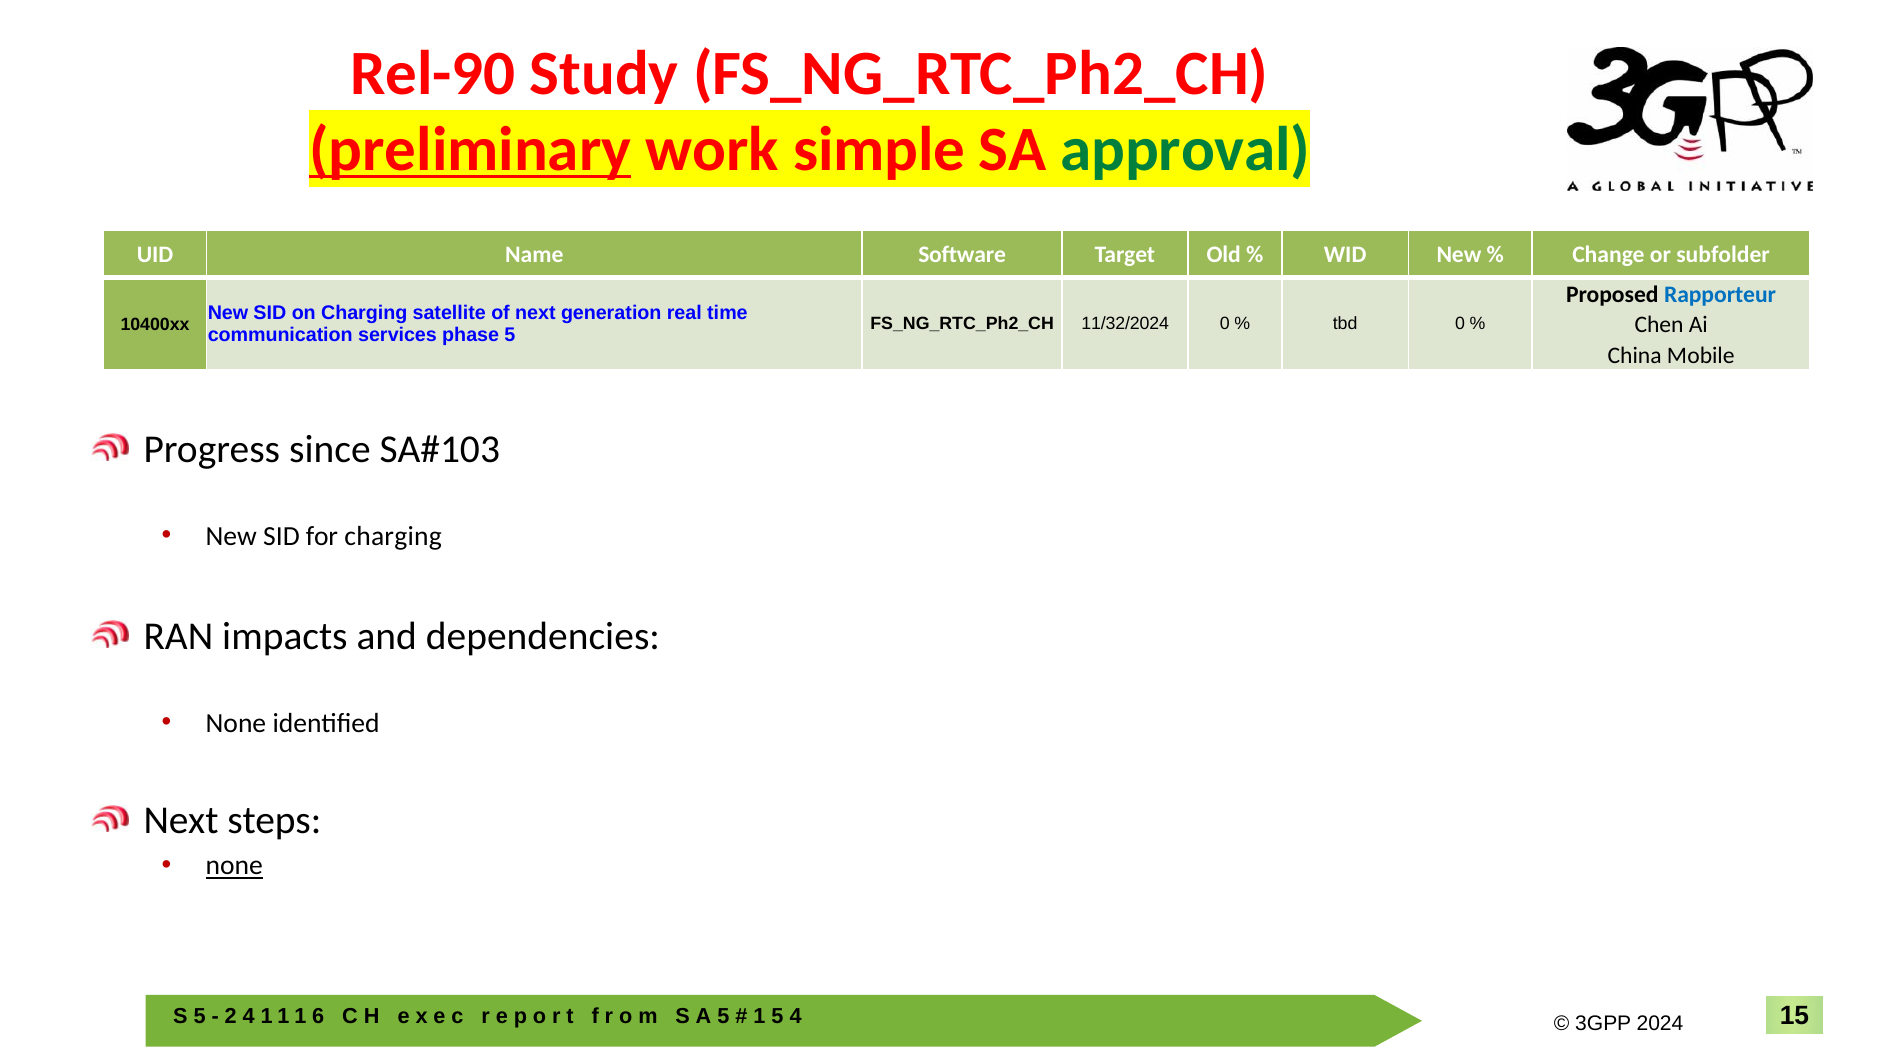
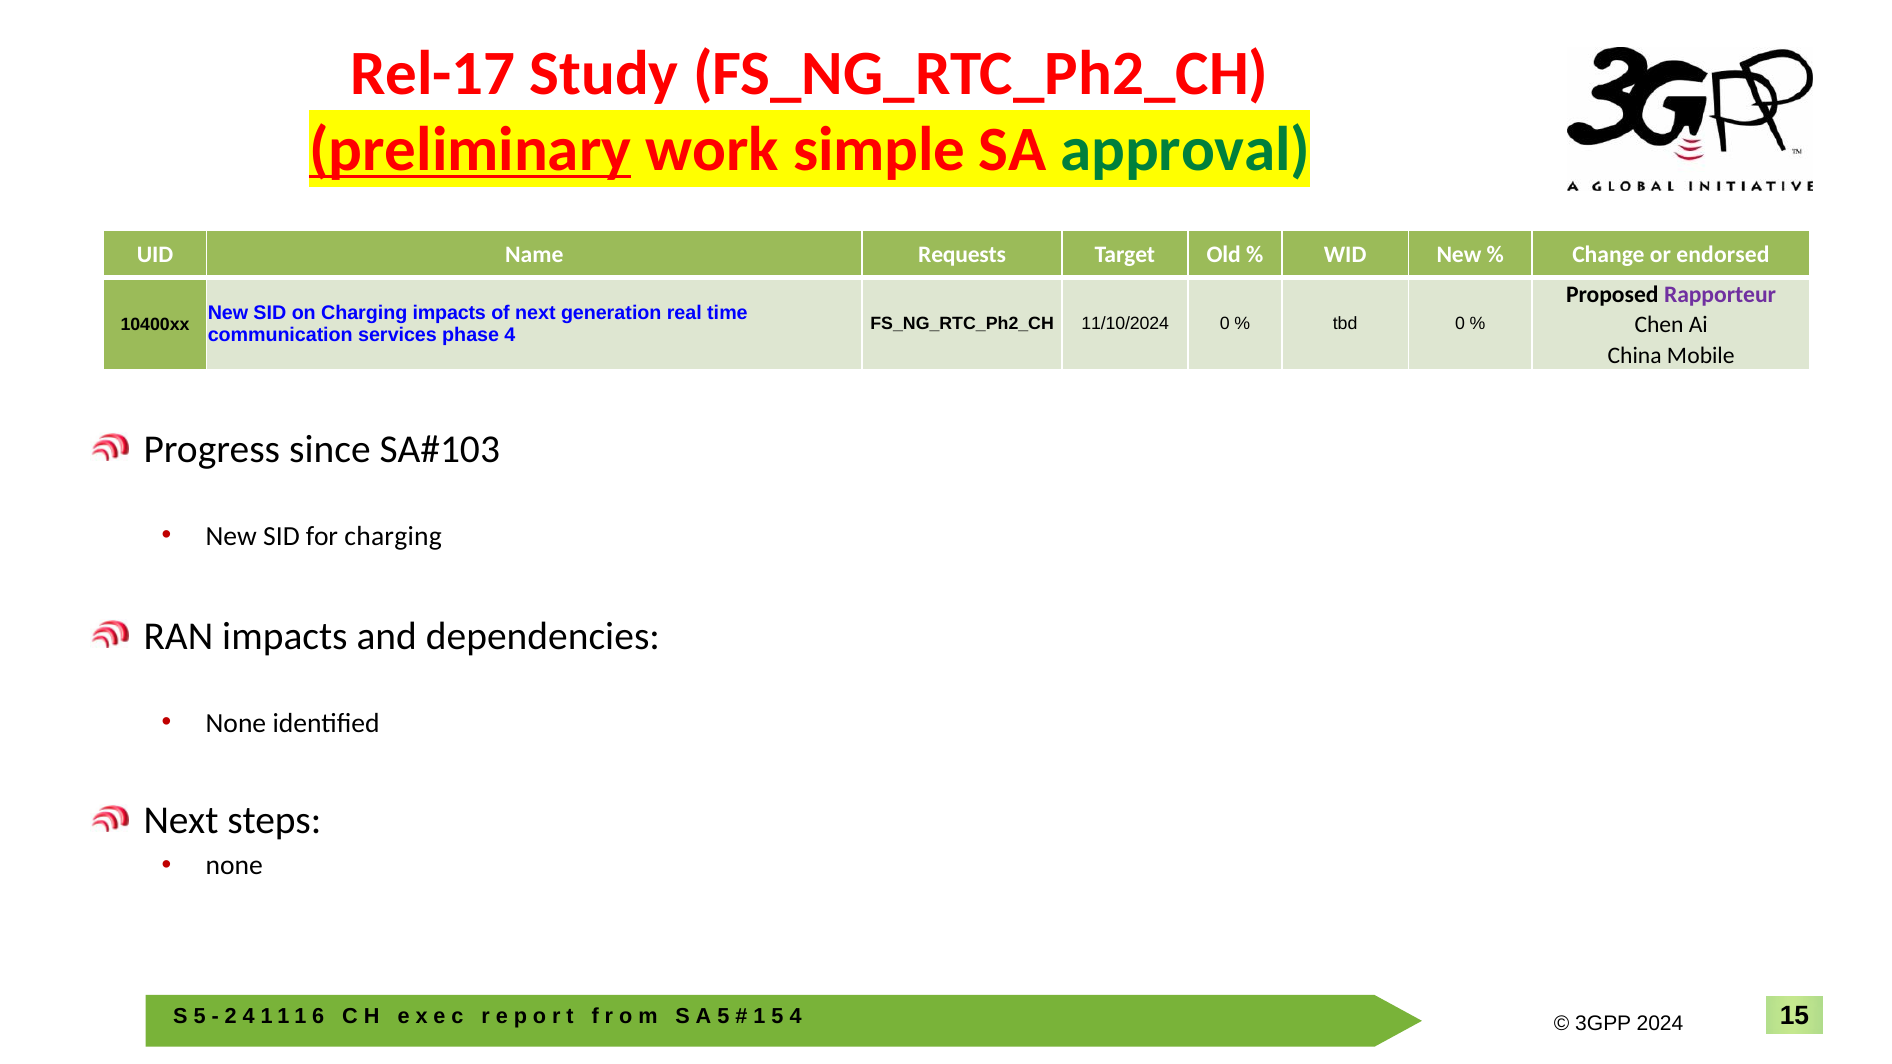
Rel-90: Rel-90 -> Rel-17
Software: Software -> Requests
subfolder: subfolder -> endorsed
Rapporteur colour: blue -> purple
Charging satellite: satellite -> impacts
11/32/2024: 11/32/2024 -> 11/10/2024
phase 5: 5 -> 4
none at (234, 866) underline: present -> none
